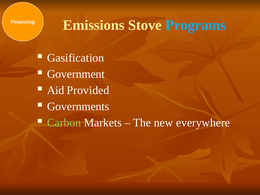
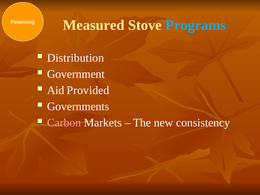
Emissions: Emissions -> Measured
Gasification: Gasification -> Distribution
Carbon colour: light green -> pink
everywhere: everywhere -> consistency
